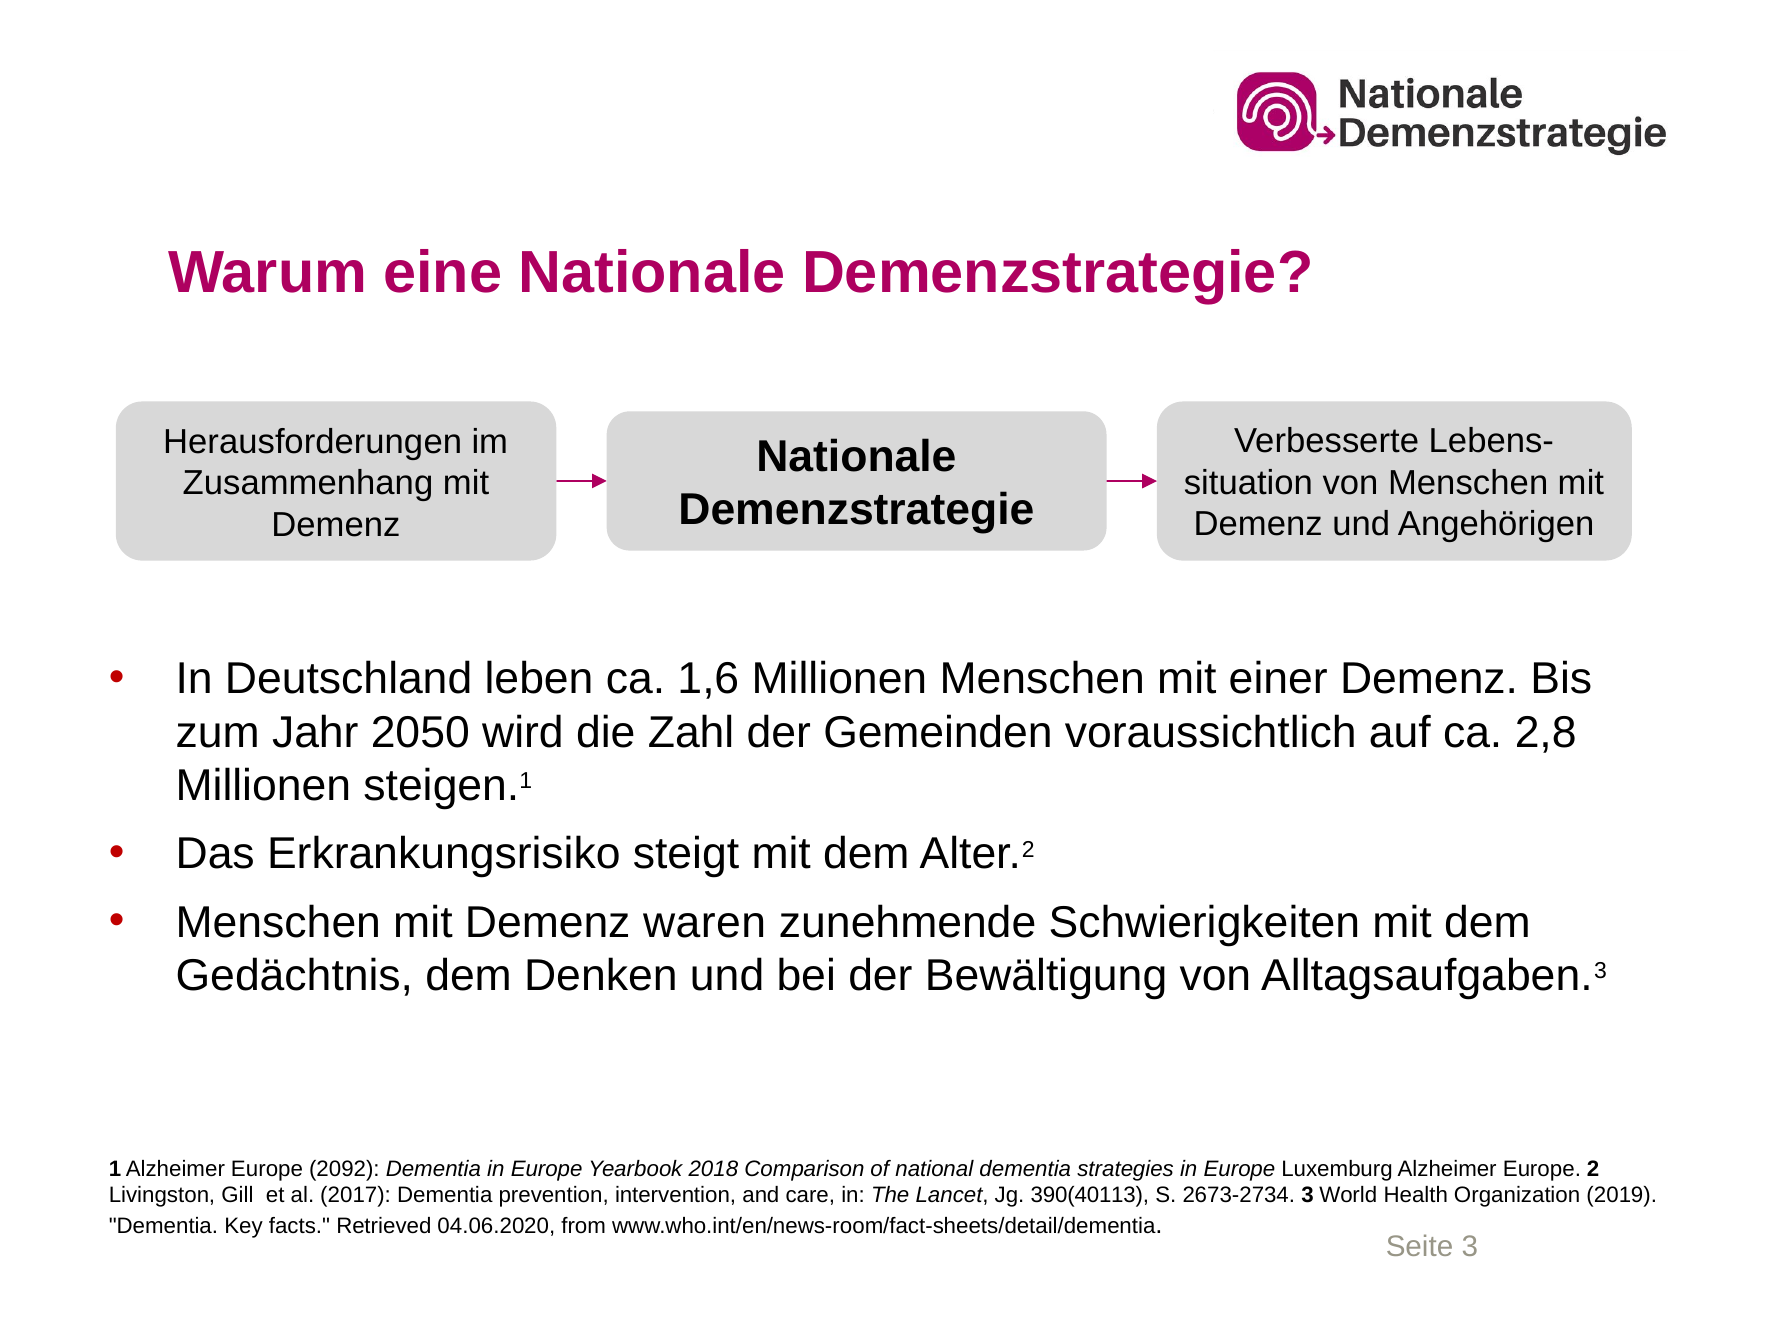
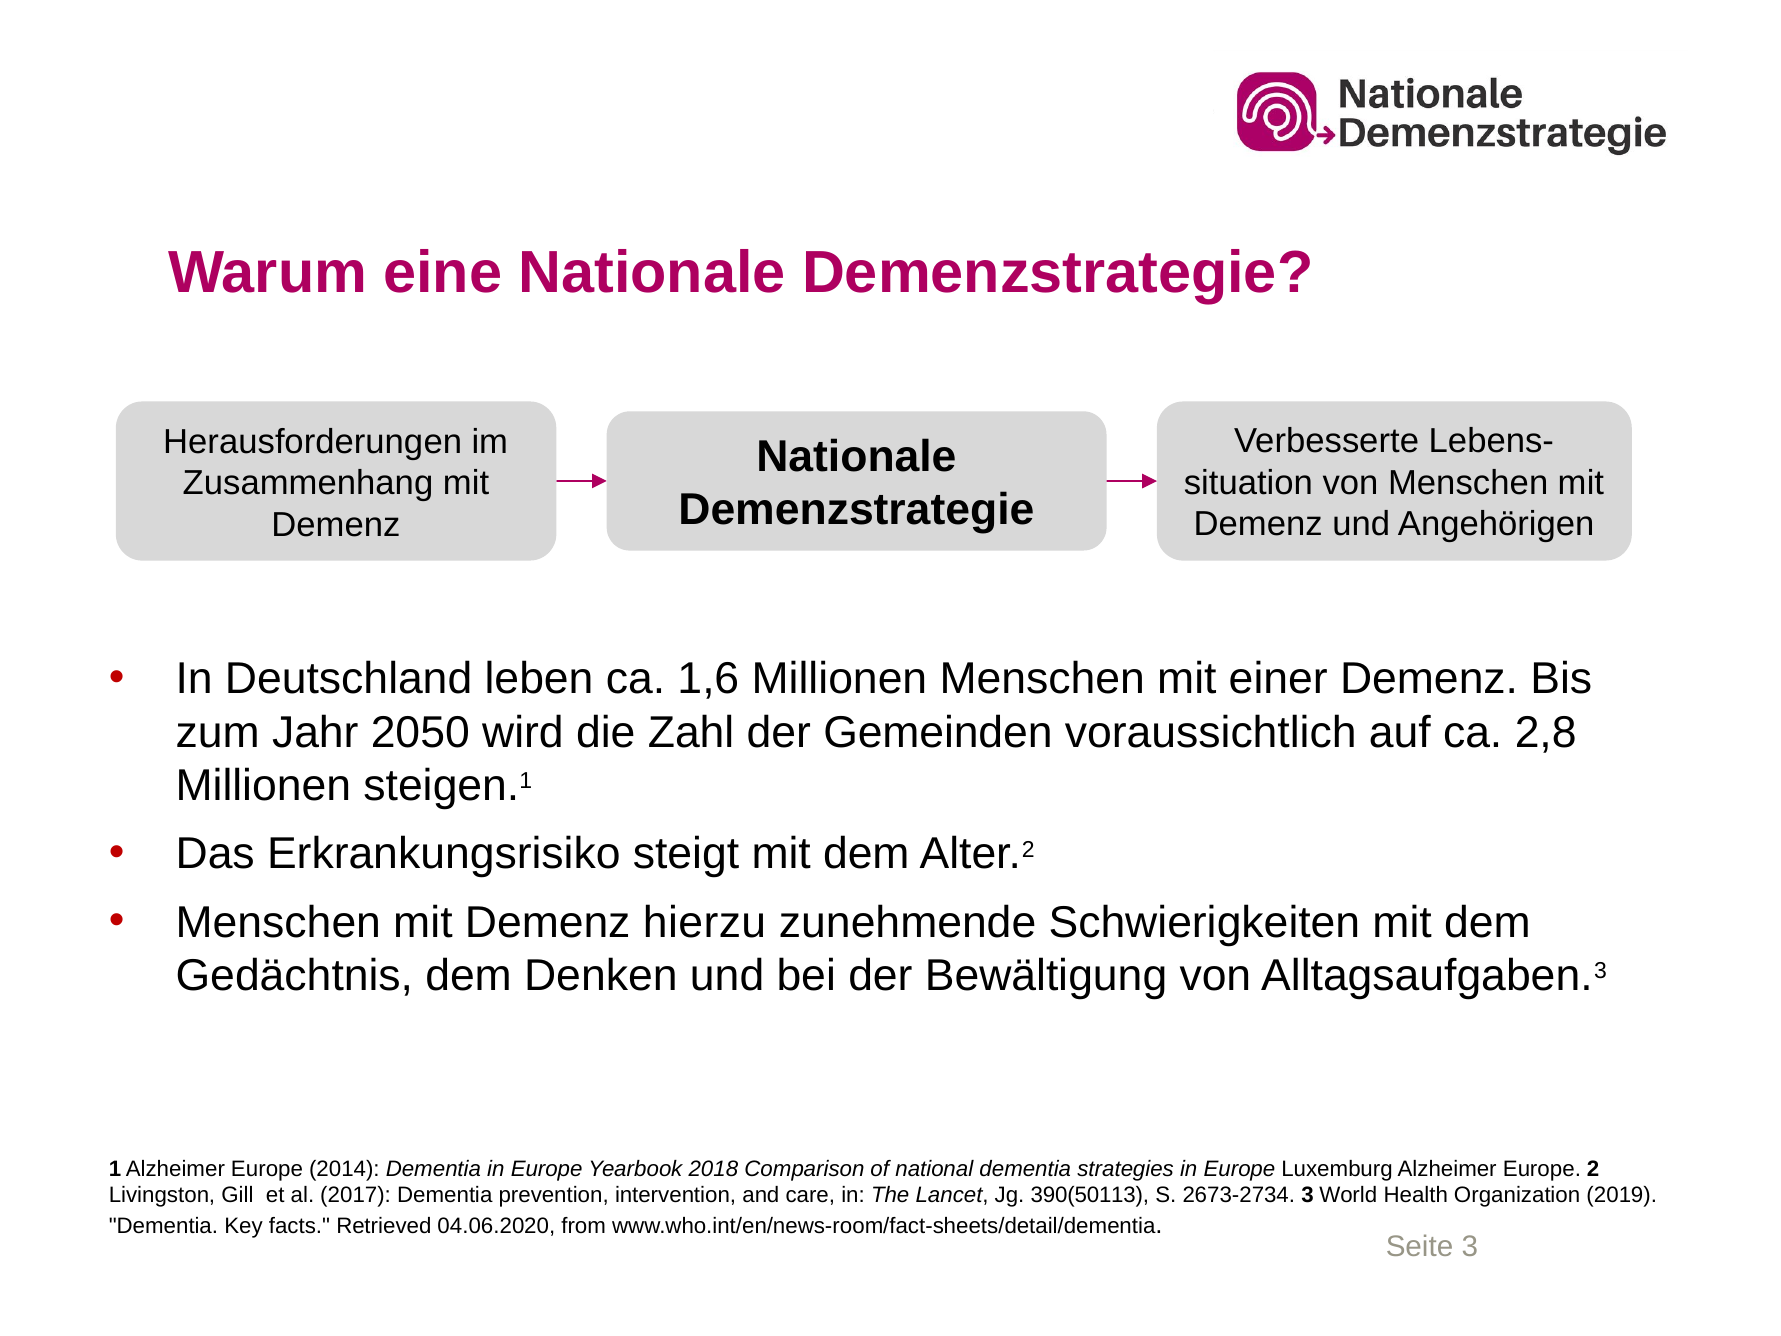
waren: waren -> hierzu
2092: 2092 -> 2014
390(40113: 390(40113 -> 390(50113
